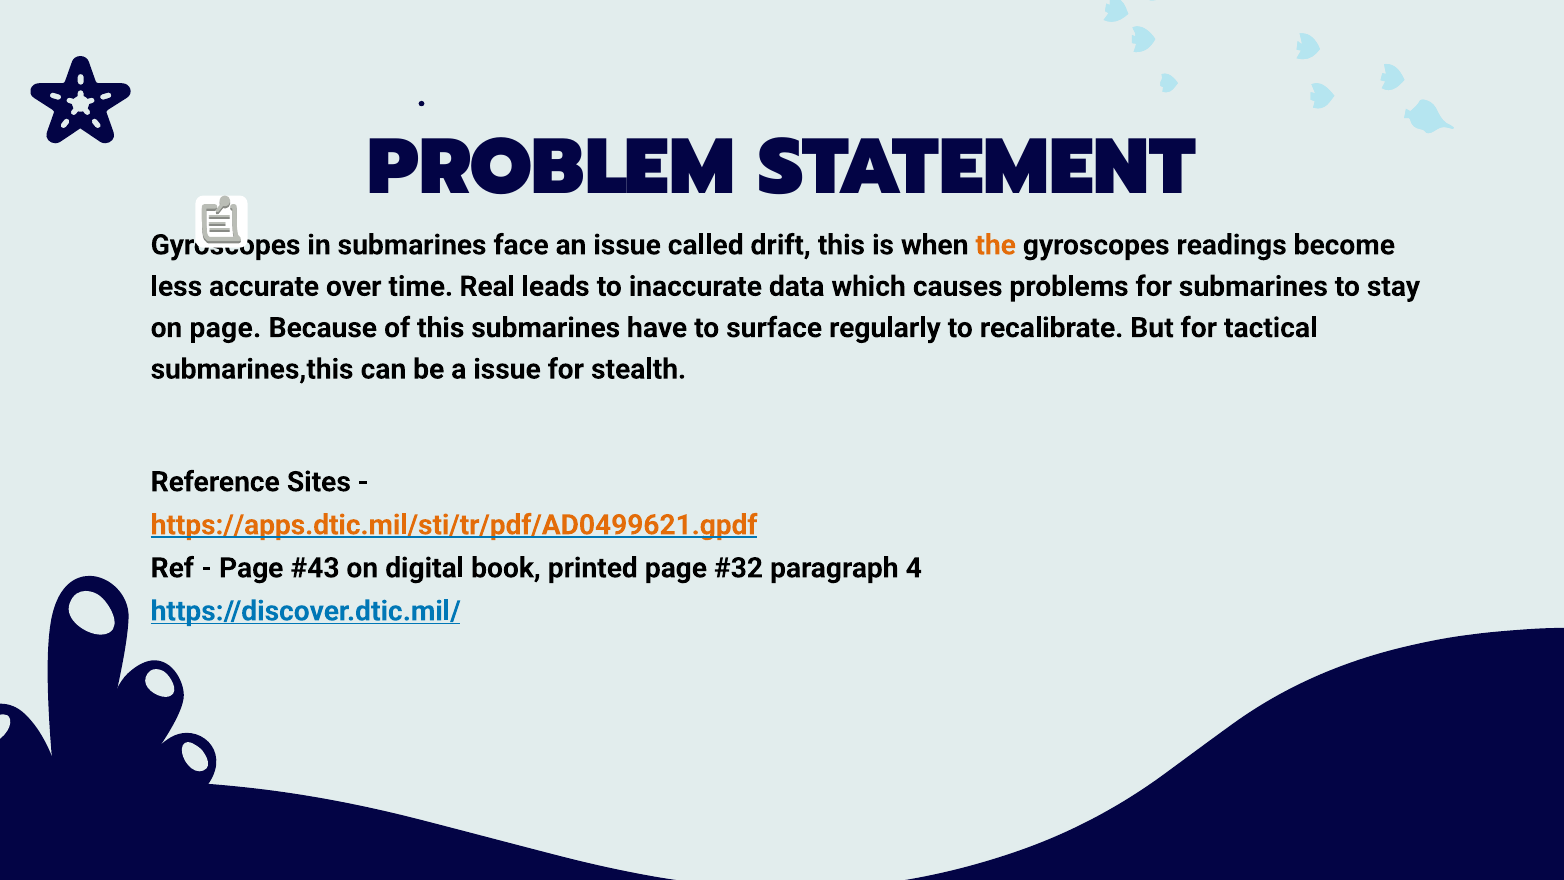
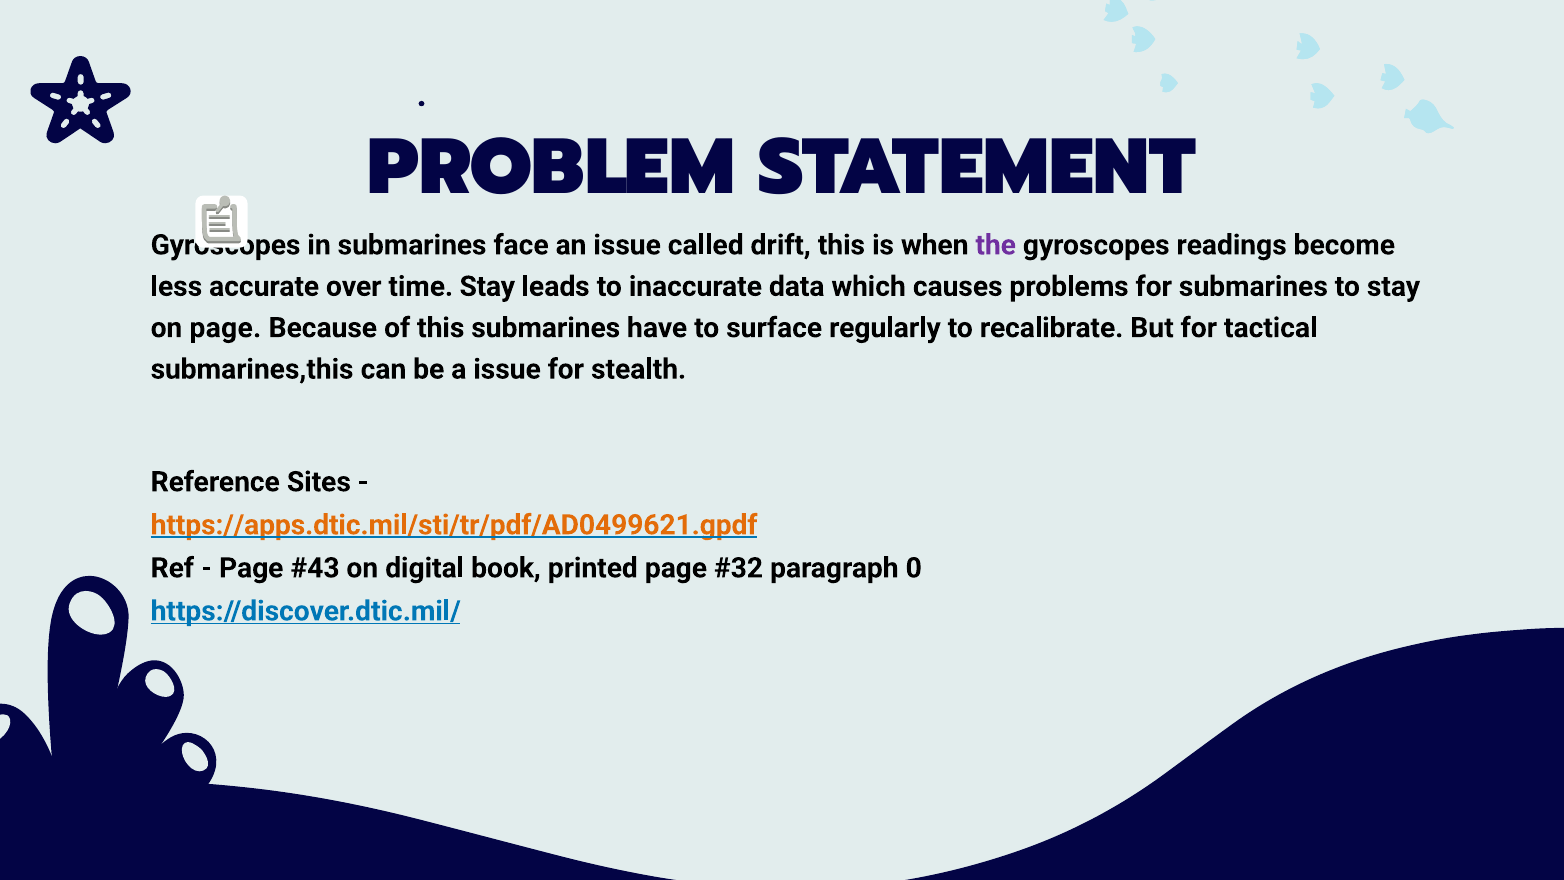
the colour: orange -> purple
time Real: Real -> Stay
4: 4 -> 0
